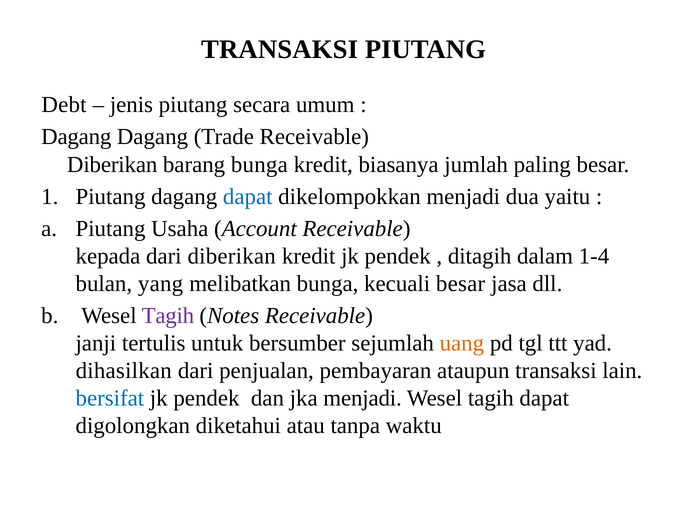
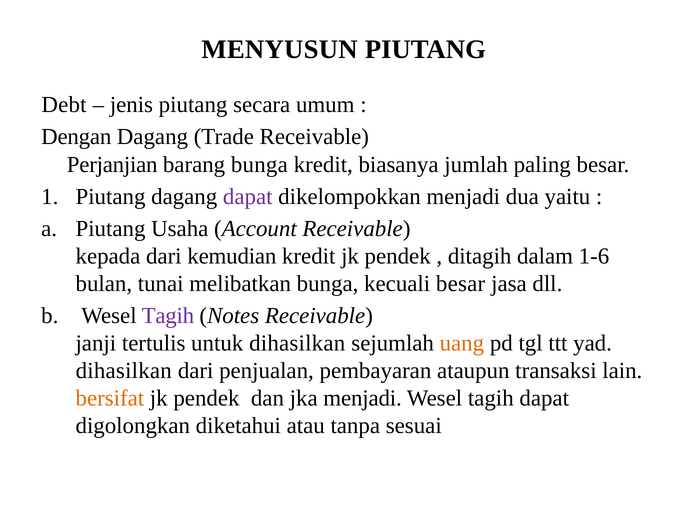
TRANSAKSI at (280, 49): TRANSAKSI -> MENYUSUN
Dagang at (76, 137): Dagang -> Dengan
Diberikan at (112, 164): Diberikan -> Perjanjian
dapat at (248, 196) colour: blue -> purple
dari diberikan: diberikan -> kemudian
1-4: 1-4 -> 1-6
yang: yang -> tunai
untuk bersumber: bersumber -> dihasilkan
bersifat colour: blue -> orange
waktu: waktu -> sesuai
